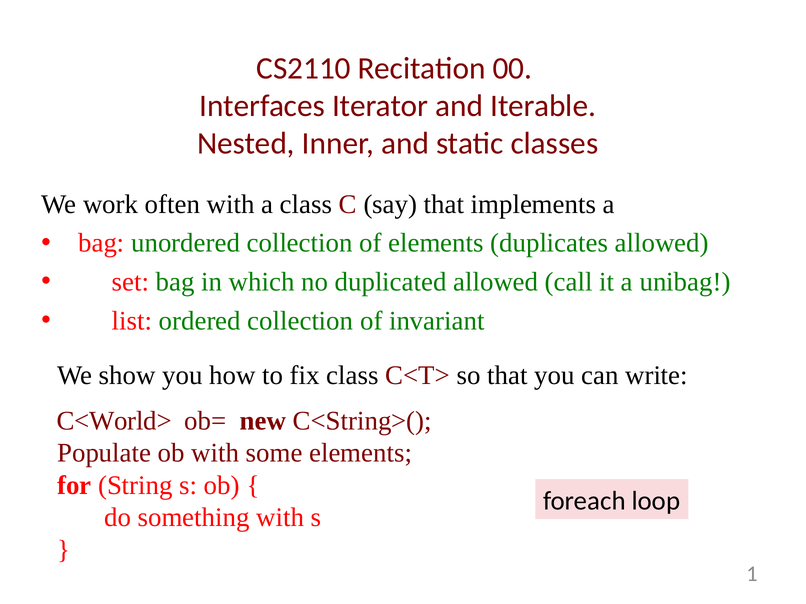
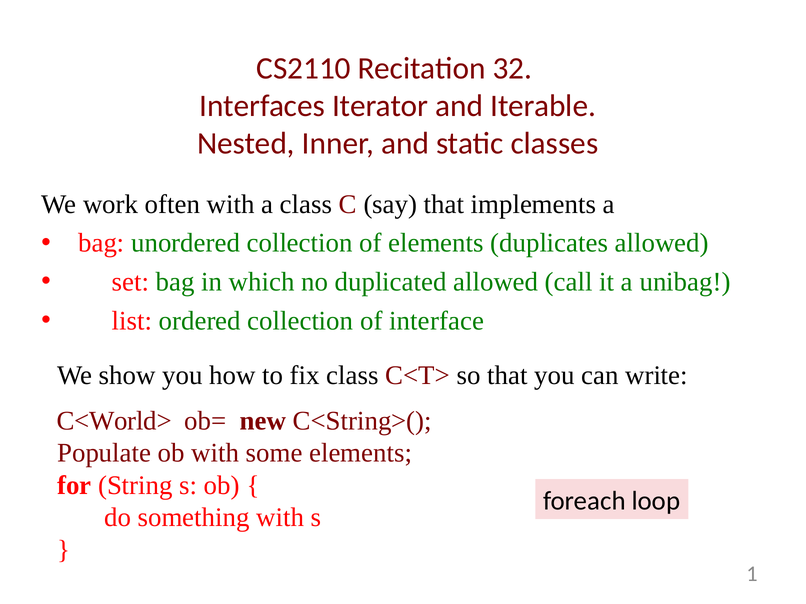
00: 00 -> 32
invariant: invariant -> interface
